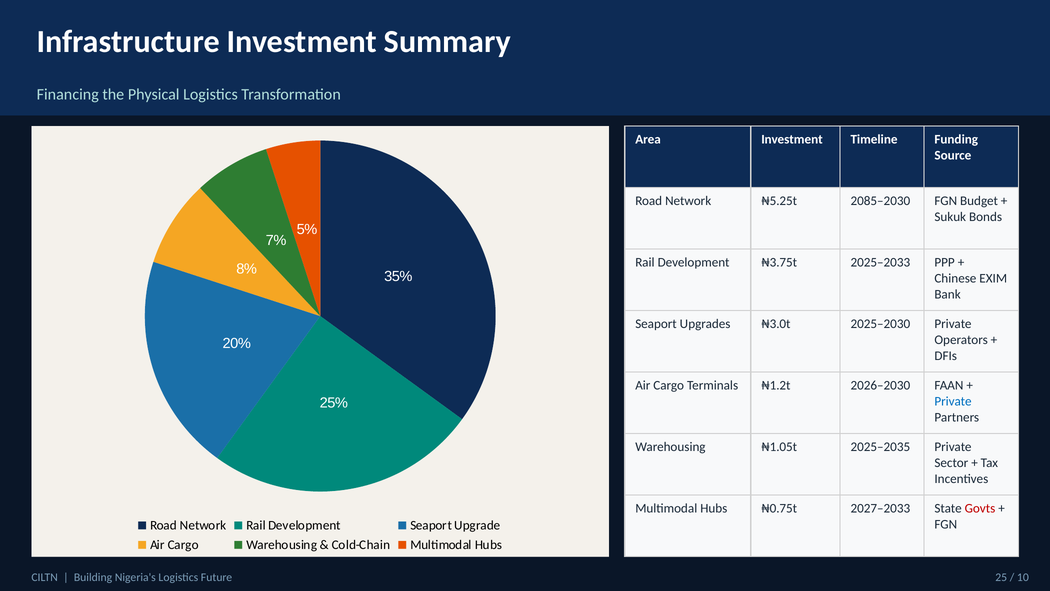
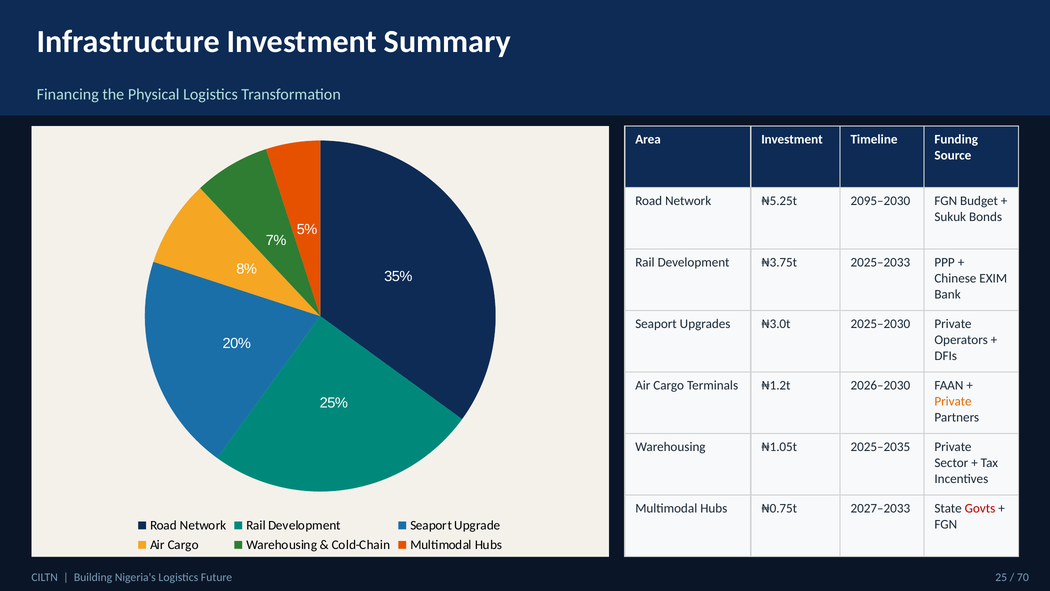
2085–2030: 2085–2030 -> 2095–2030
Private at (953, 401) colour: blue -> orange
10: 10 -> 70
